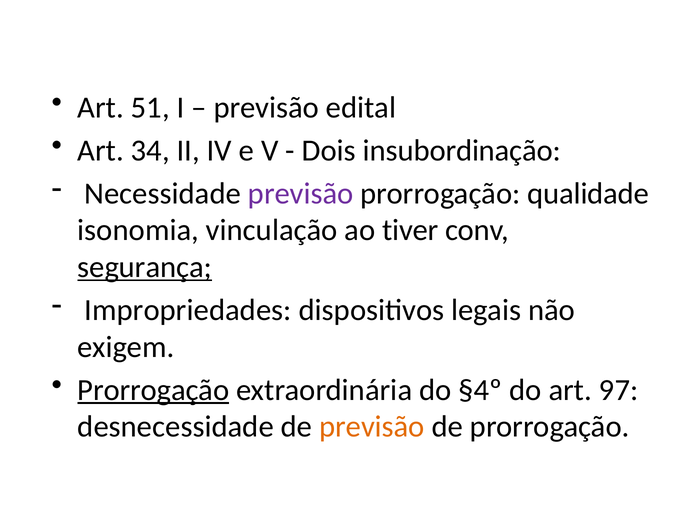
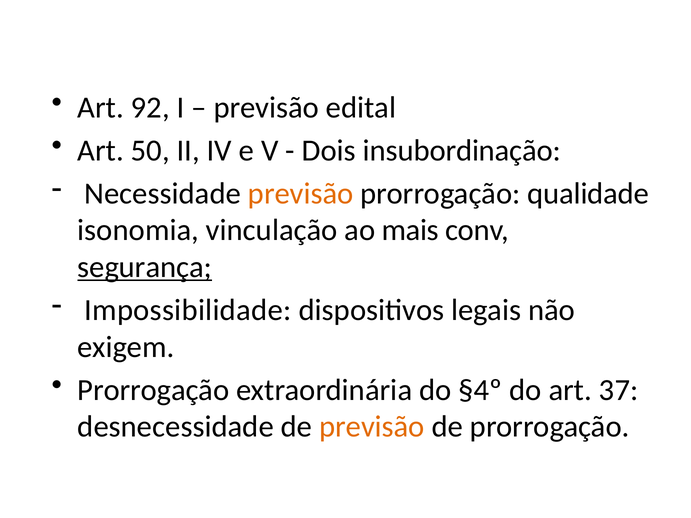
51: 51 -> 92
34: 34 -> 50
previsão at (301, 193) colour: purple -> orange
tiver: tiver -> mais
Impropriedades: Impropriedades -> Impossibilidade
Prorrogação at (153, 390) underline: present -> none
97: 97 -> 37
